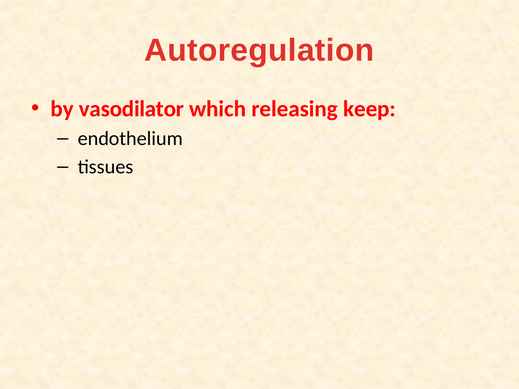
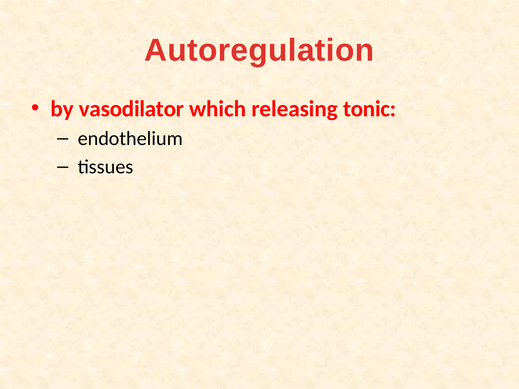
keep: keep -> tonic
